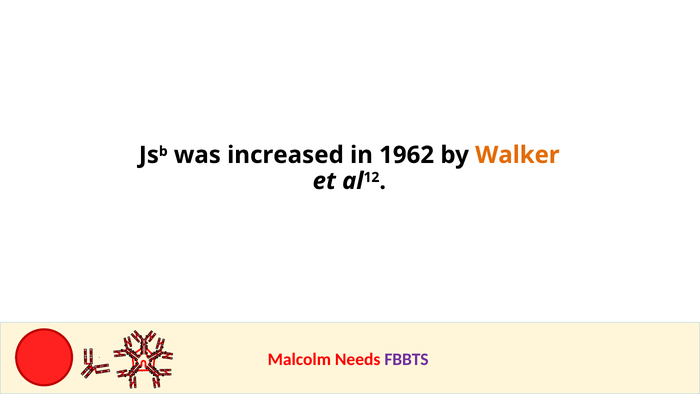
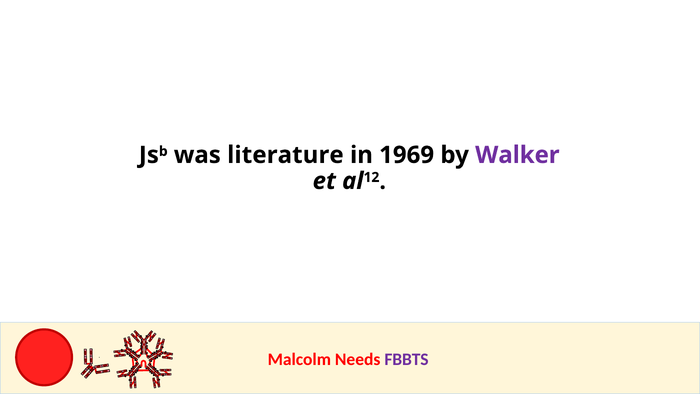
increased: increased -> literature
1962: 1962 -> 1969
Walker colour: orange -> purple
